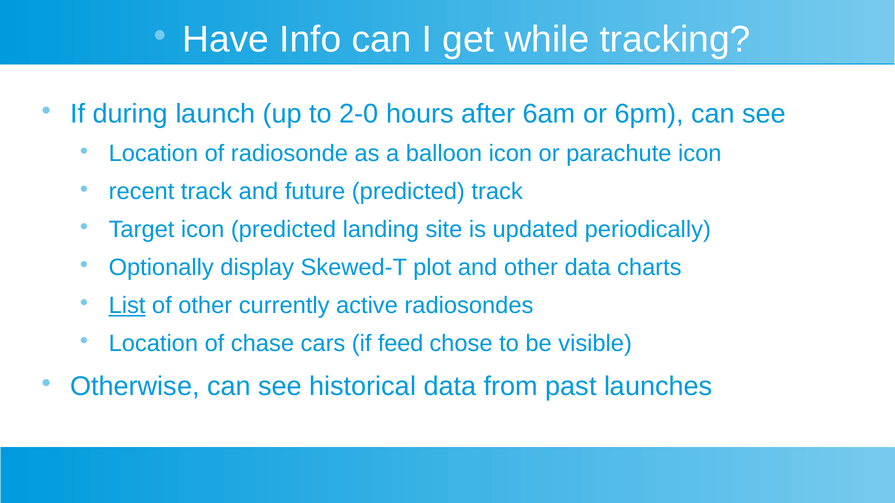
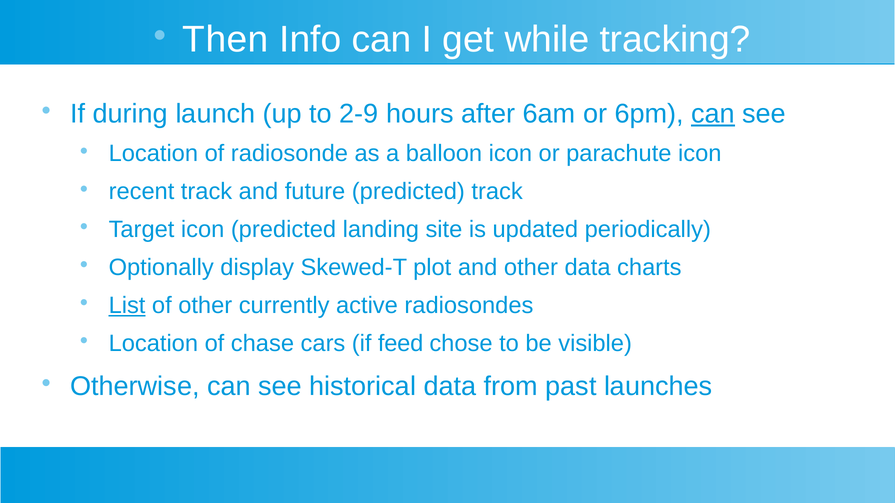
Have: Have -> Then
2-0: 2-0 -> 2-9
can at (713, 114) underline: none -> present
